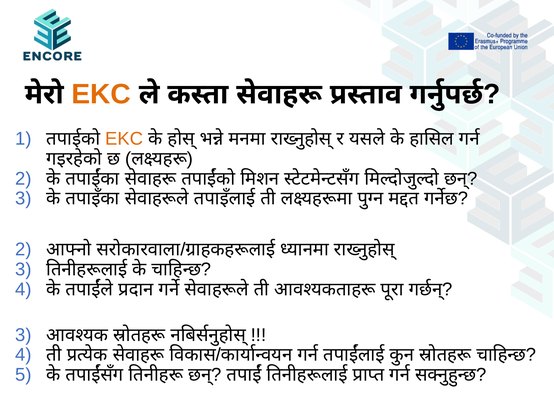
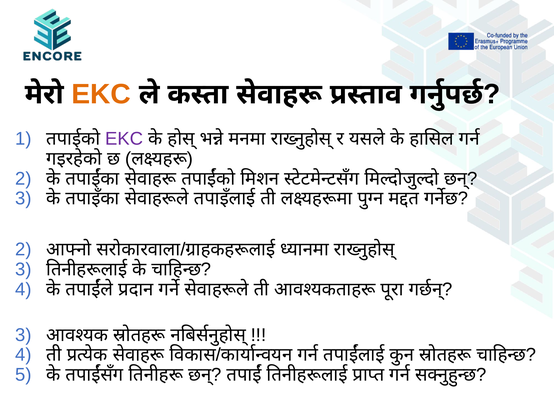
EKC at (124, 139) colour: orange -> purple
